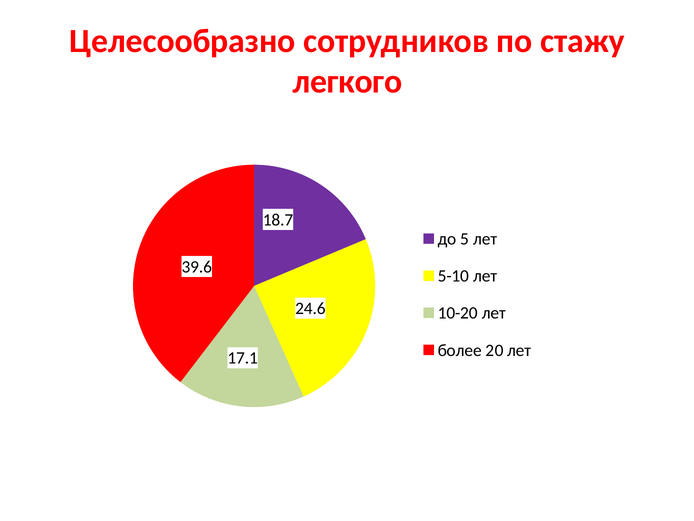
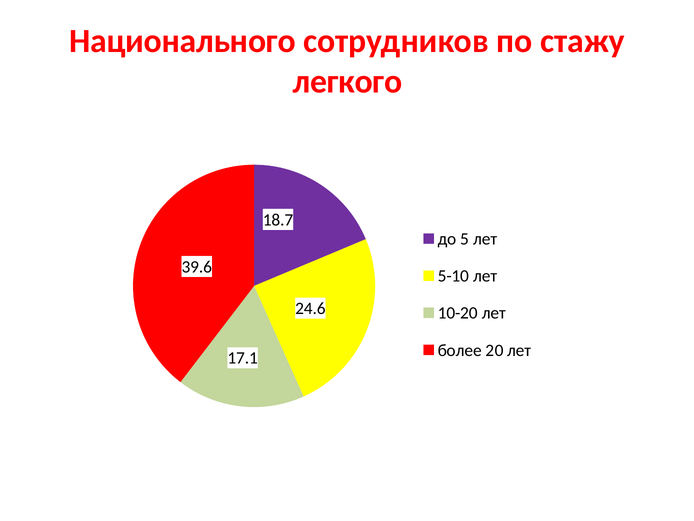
Целесообразно: Целесообразно -> Национального
